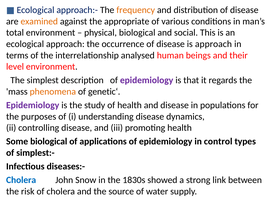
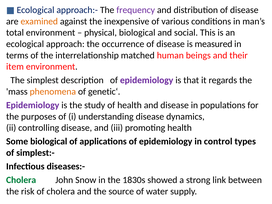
frequency colour: orange -> purple
appropriate: appropriate -> inexpensive
is approach: approach -> measured
analysed: analysed -> matched
level: level -> item
Cholera at (21, 180) colour: blue -> green
